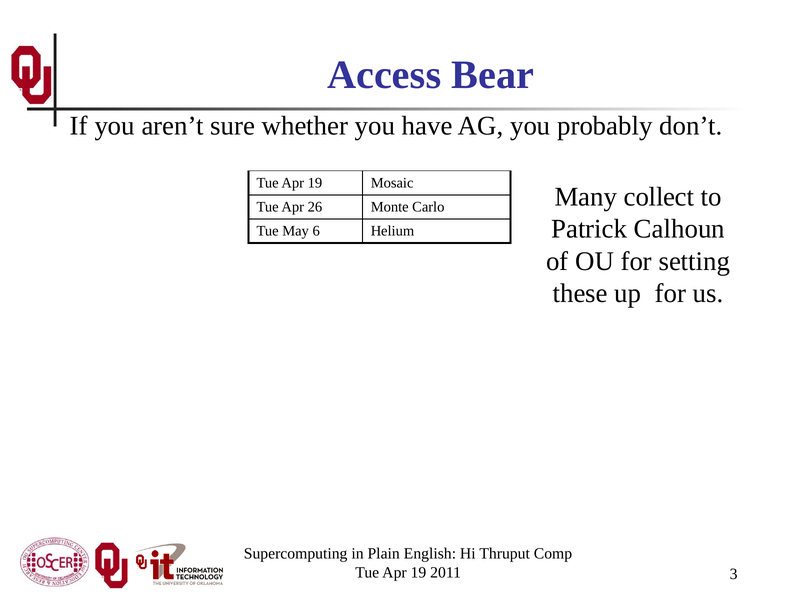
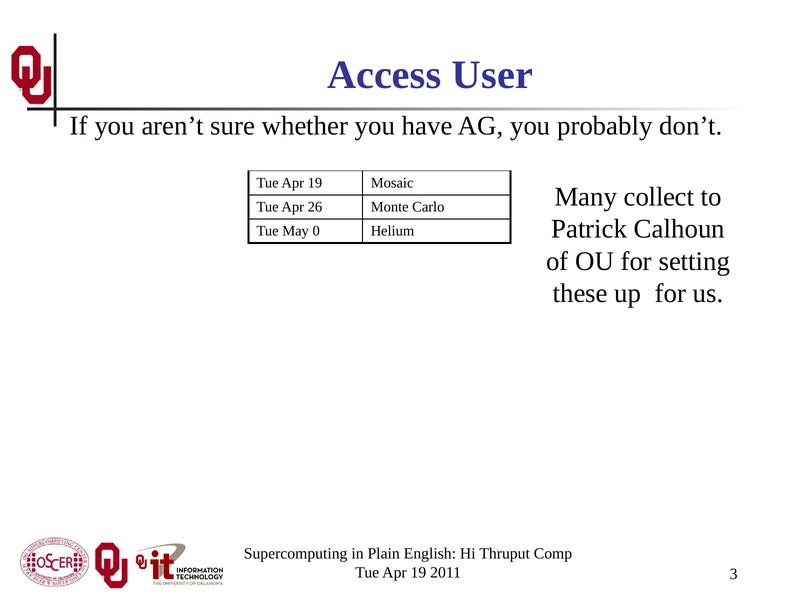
Bear: Bear -> User
6: 6 -> 0
